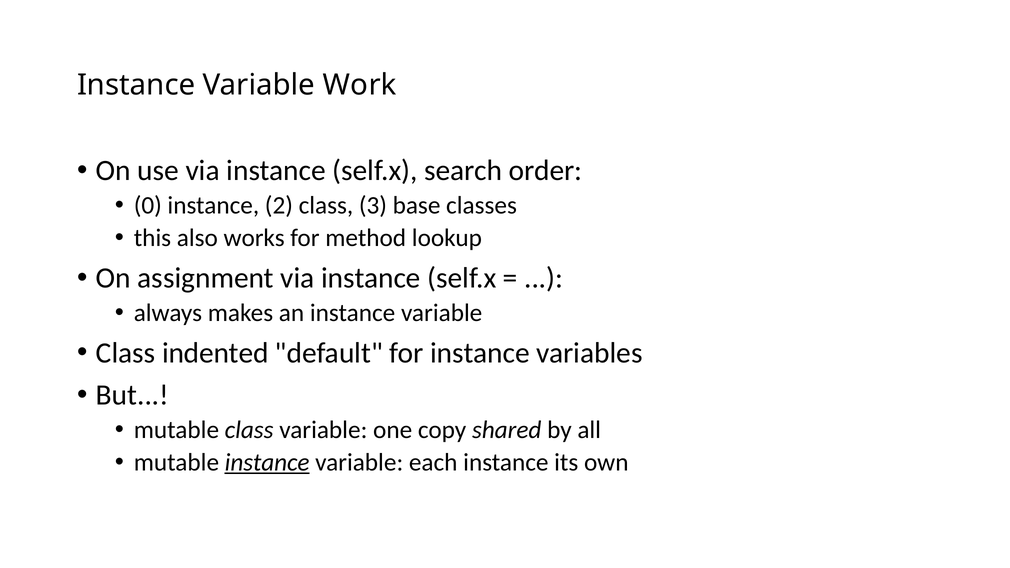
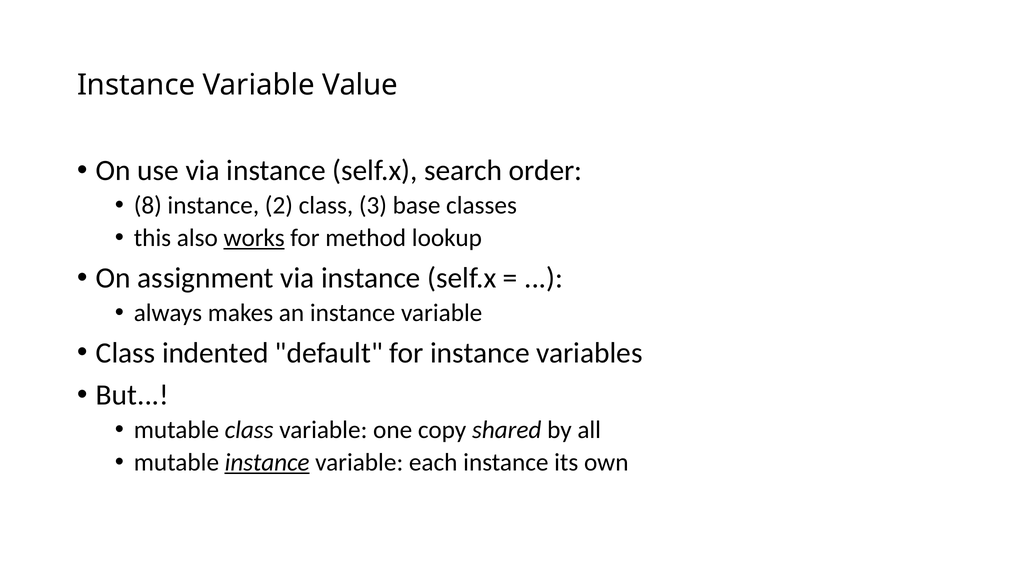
Work: Work -> Value
0: 0 -> 8
works underline: none -> present
